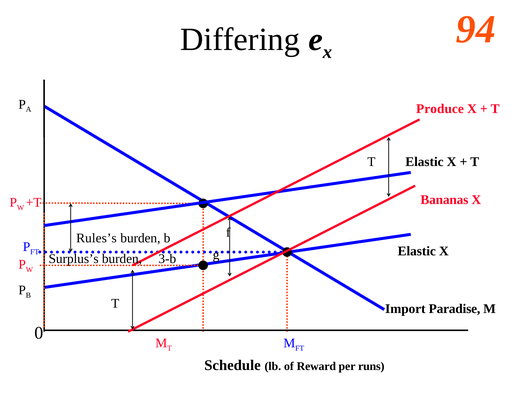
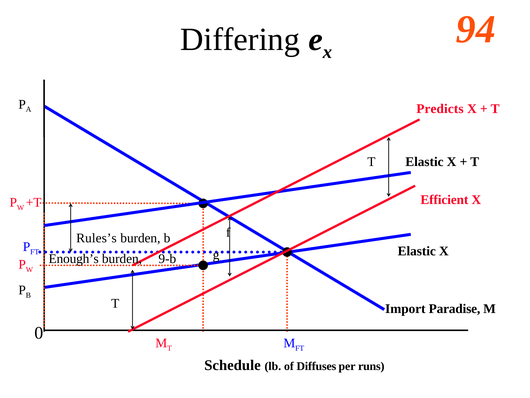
Produce: Produce -> Predicts
Bananas: Bananas -> Efficient
Surplus’s: Surplus’s -> Enough’s
3-b: 3-b -> 9-b
Reward: Reward -> Diffuses
